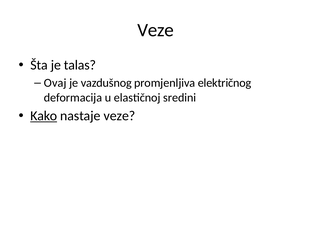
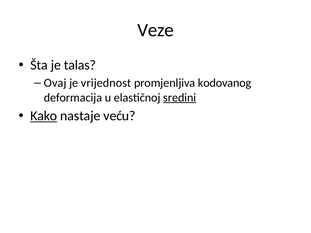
vazdušnog: vazdušnog -> vrijednost
električnog: električnog -> kodovanog
sredini underline: none -> present
nastaje veze: veze -> veću
